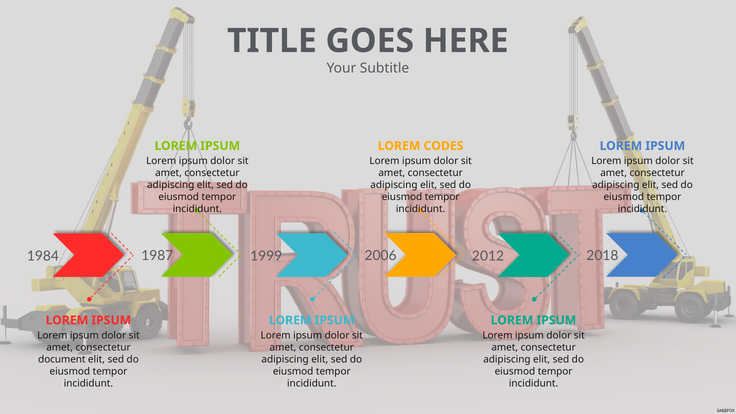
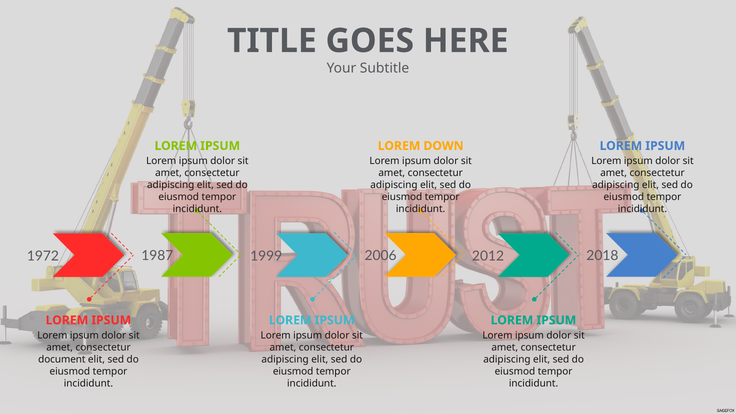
CODES: CODES -> DOWN
1984: 1984 -> 1972
